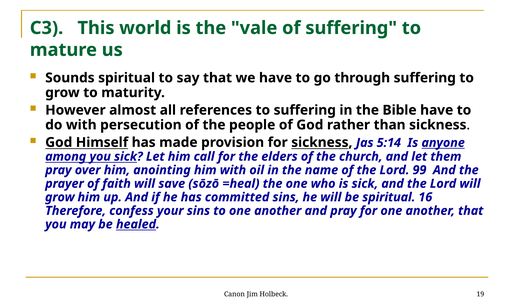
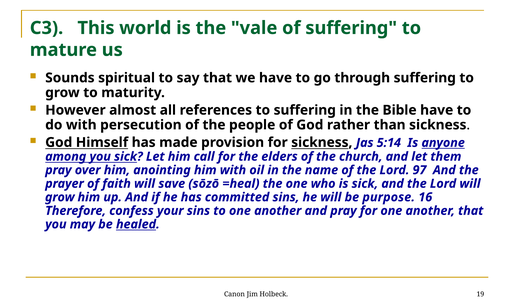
99: 99 -> 97
be spiritual: spiritual -> purpose
